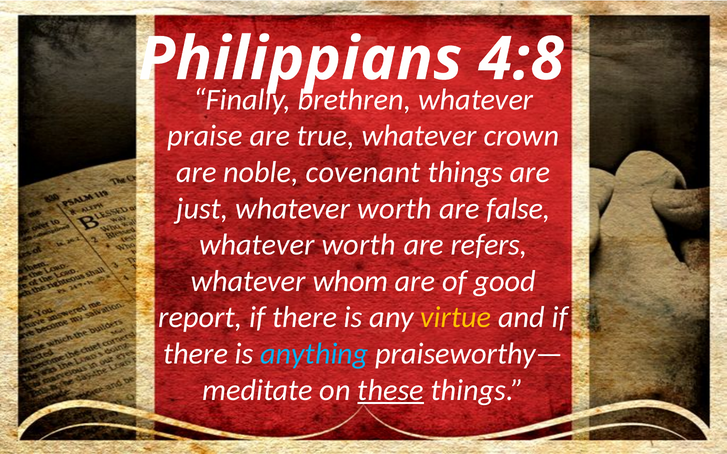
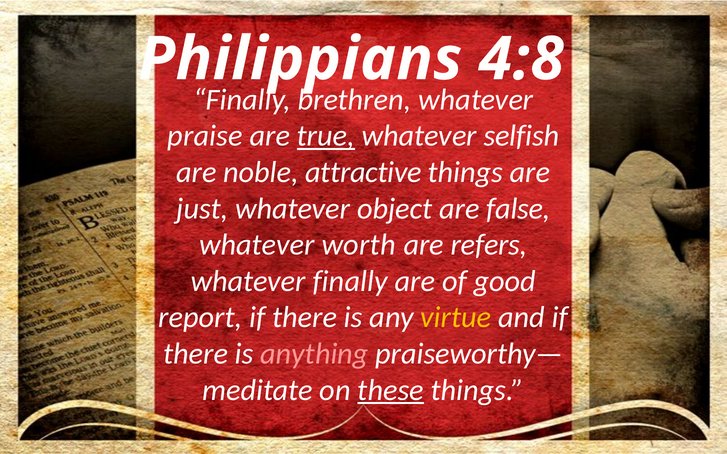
true underline: none -> present
crown: crown -> selfish
covenant: covenant -> attractive
just whatever worth: worth -> object
whatever whom: whom -> finally
anything colour: light blue -> pink
